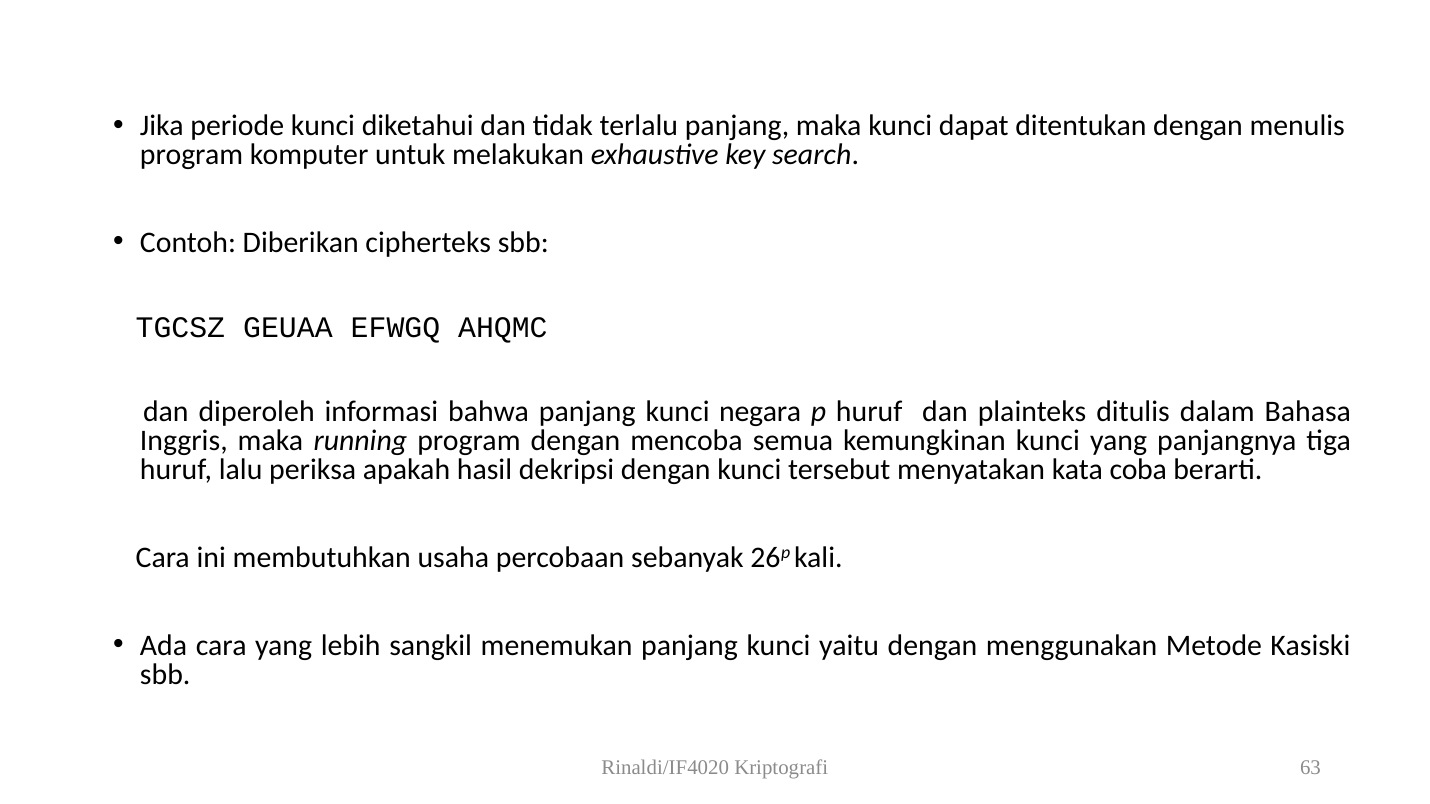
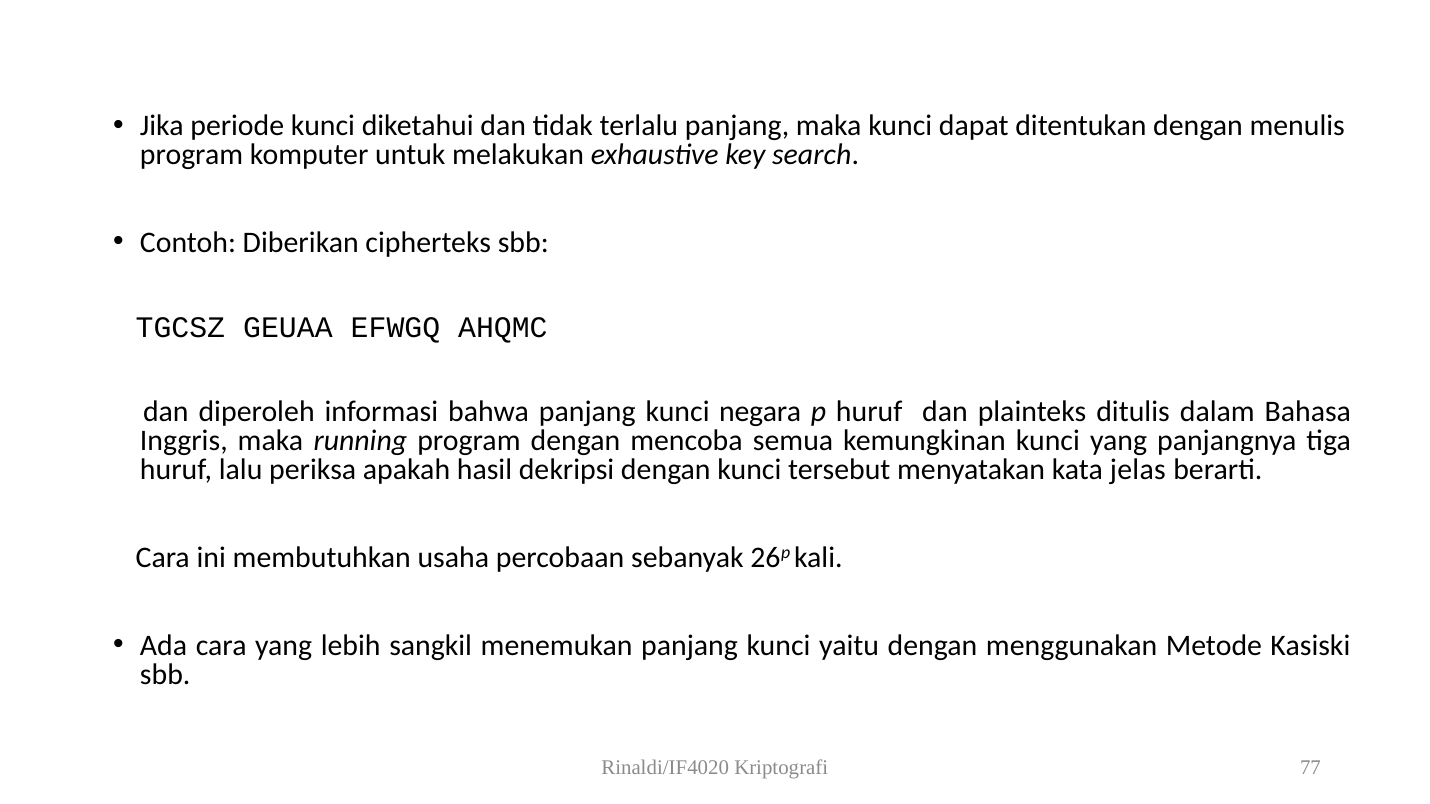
coba: coba -> jelas
63: 63 -> 77
